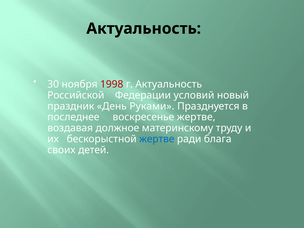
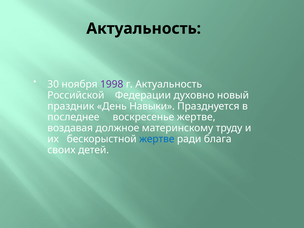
1998 colour: red -> purple
условий: условий -> духовно
Руками: Руками -> Навыки
